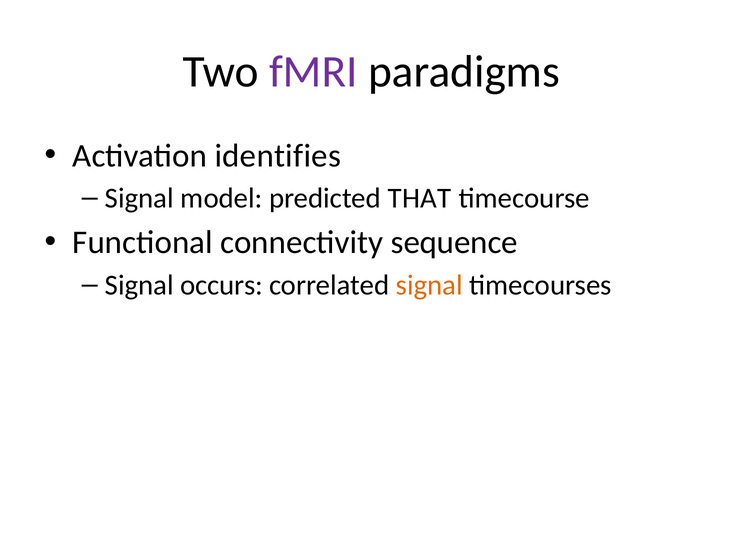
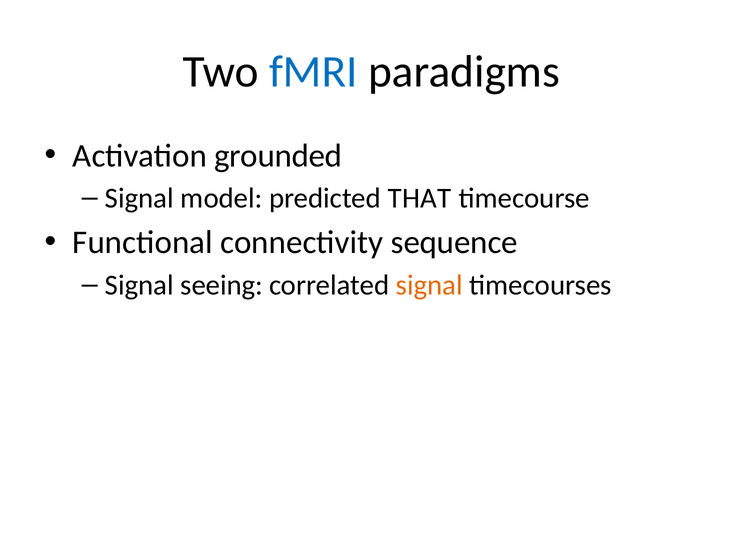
fMRI colour: purple -> blue
identifies: identifies -> grounded
occurs: occurs -> seeing
